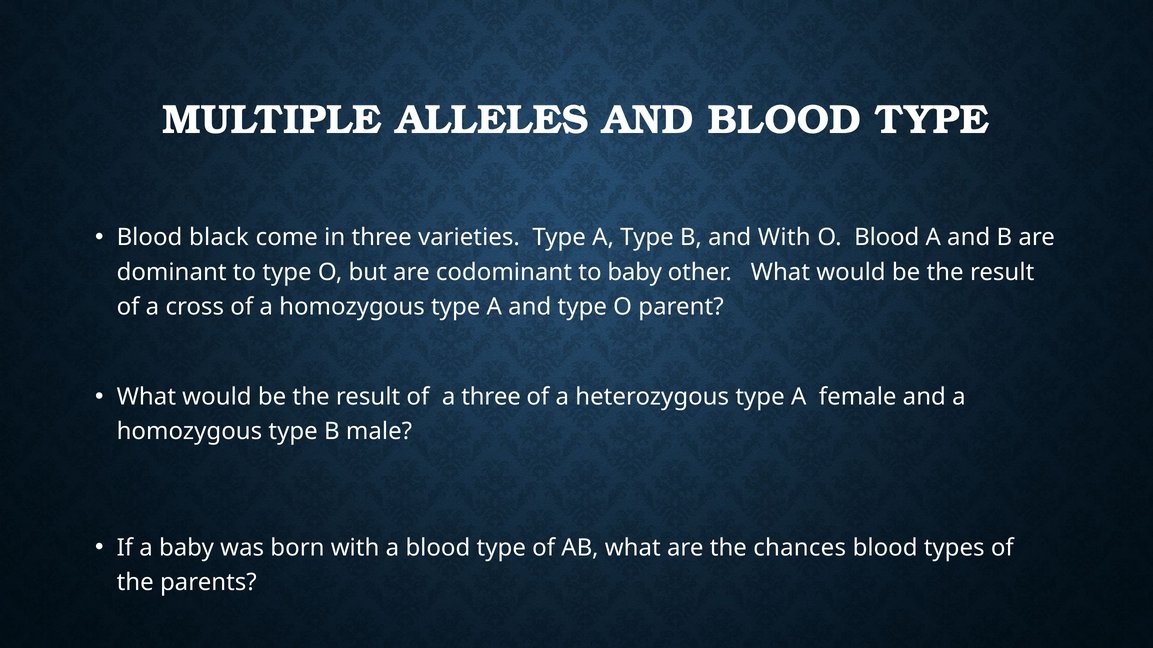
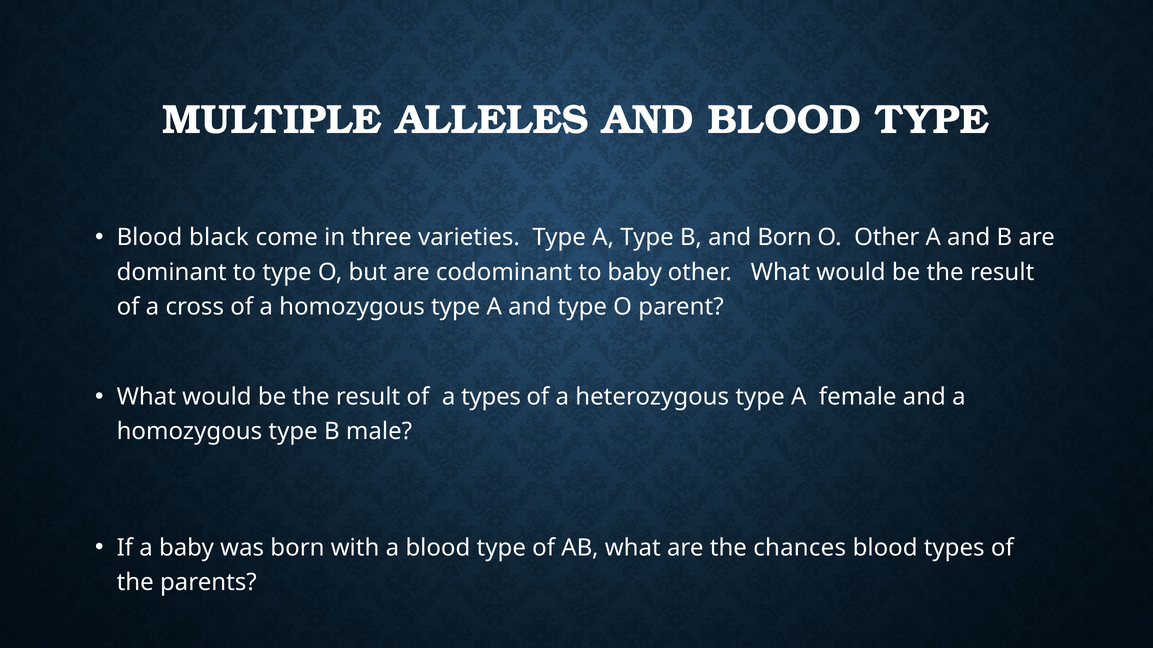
and With: With -> Born
O Blood: Blood -> Other
a three: three -> types
